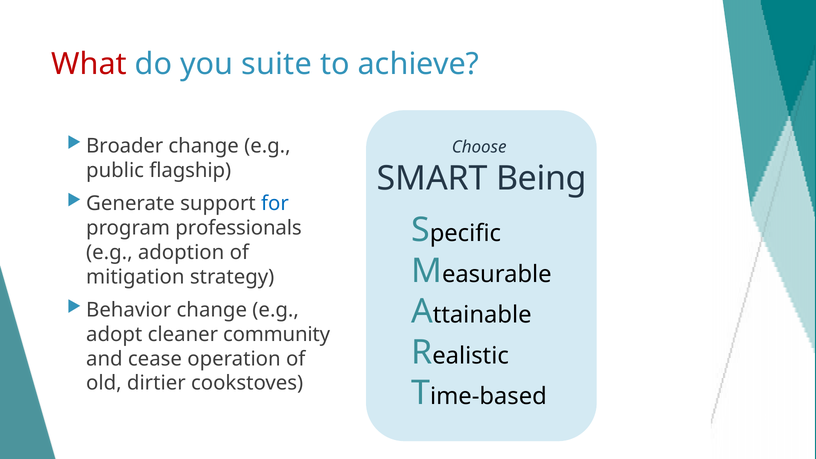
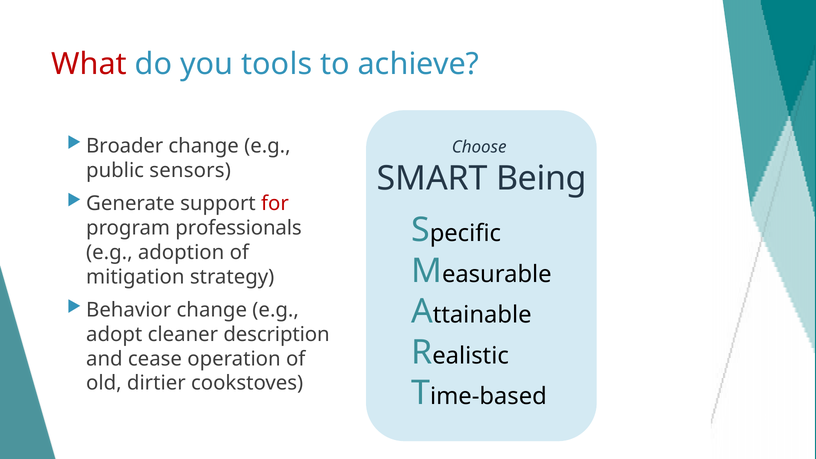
suite: suite -> tools
flagship: flagship -> sensors
for colour: blue -> red
community: community -> description
